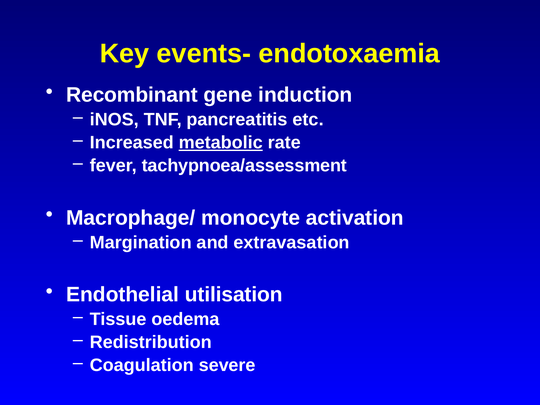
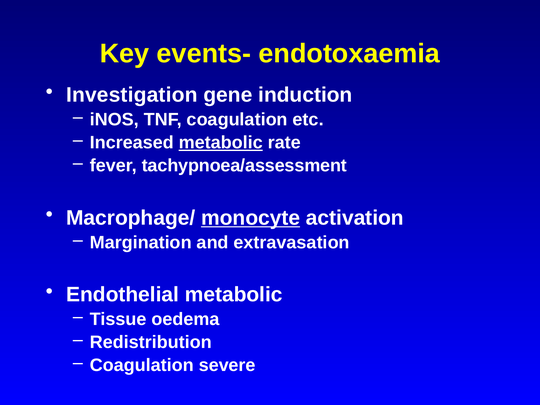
Recombinant: Recombinant -> Investigation
TNF pancreatitis: pancreatitis -> coagulation
monocyte underline: none -> present
Endothelial utilisation: utilisation -> metabolic
